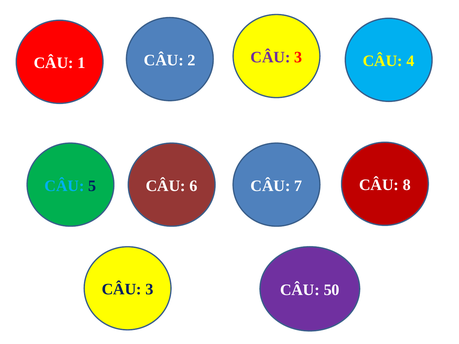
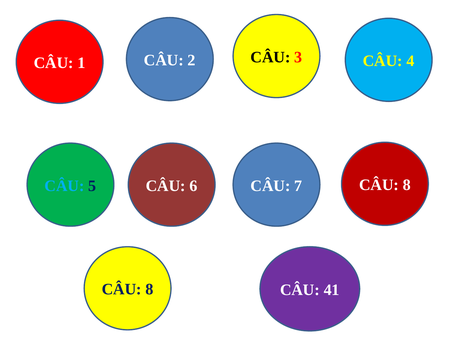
CÂU at (271, 57) colour: purple -> black
3 at (149, 290): 3 -> 8
50: 50 -> 41
